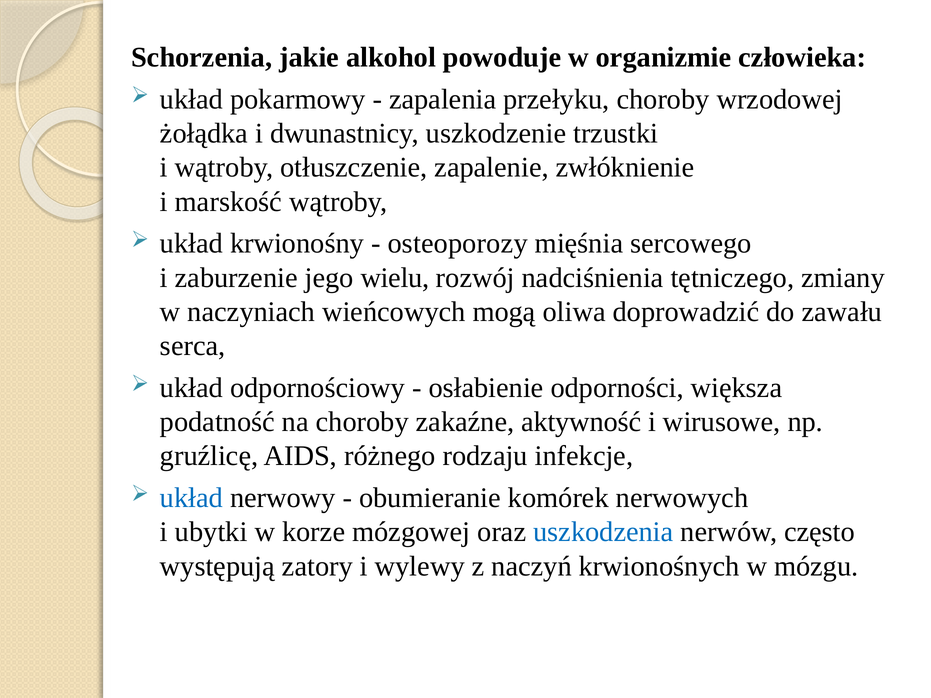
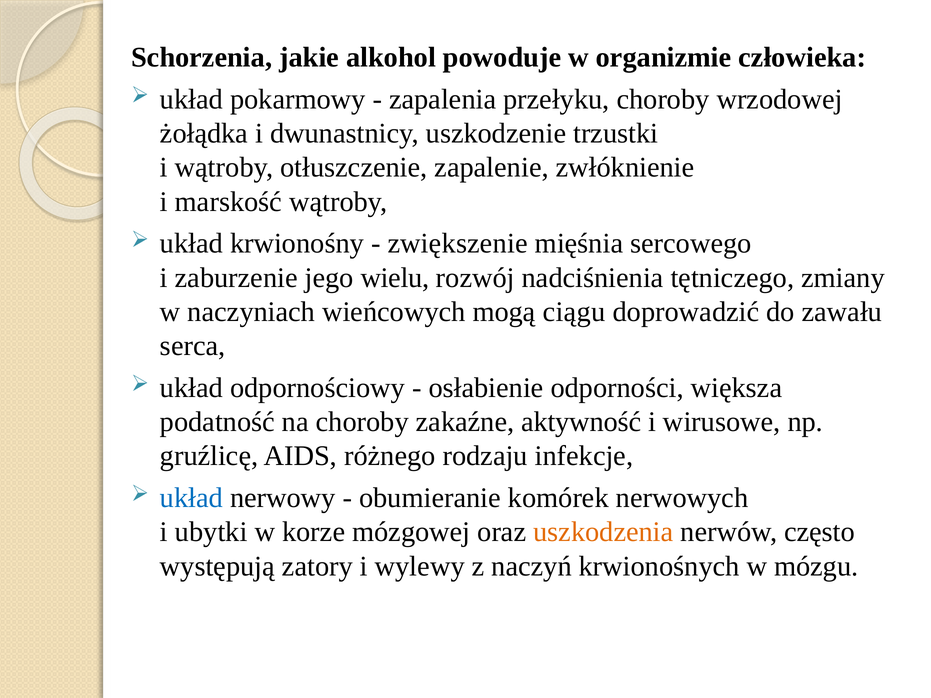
osteoporozy: osteoporozy -> zwiększenie
oliwa: oliwa -> ciągu
uszkodzenia colour: blue -> orange
